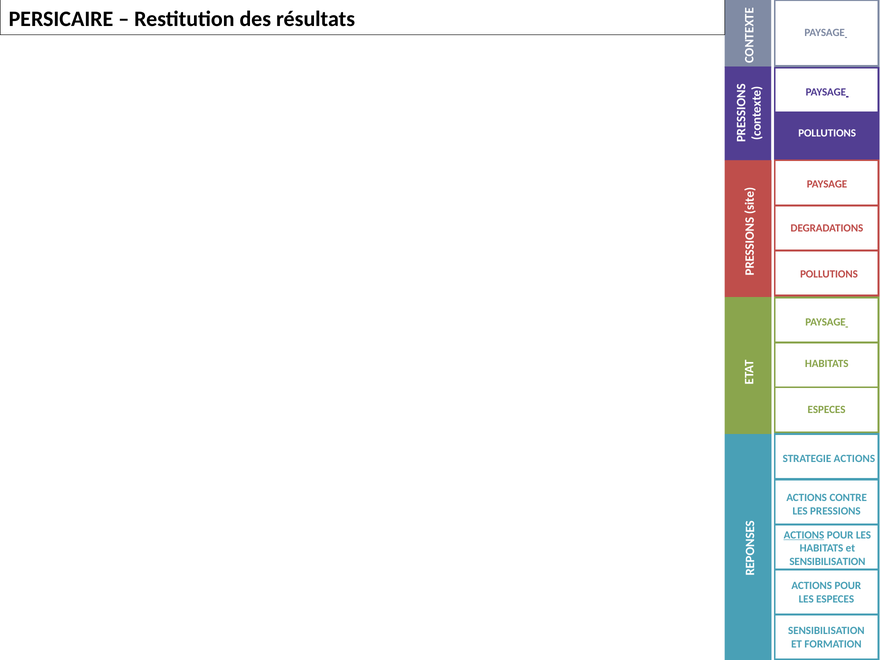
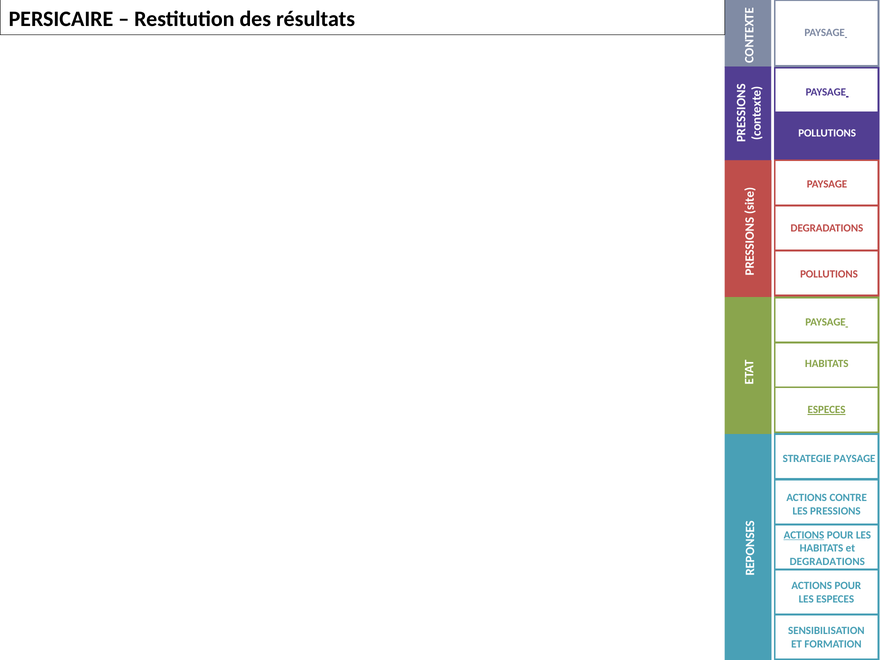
ESPECES at (827, 410) underline: none -> present
STRATEGIE ACTIONS: ACTIONS -> PAYSAGE
SENSIBILISATION at (827, 561): SENSIBILISATION -> DEGRADATIONS
